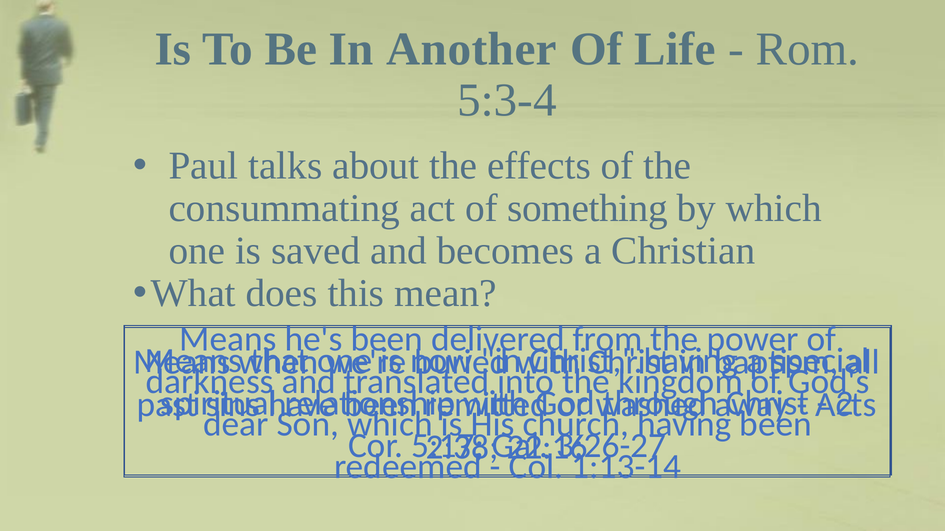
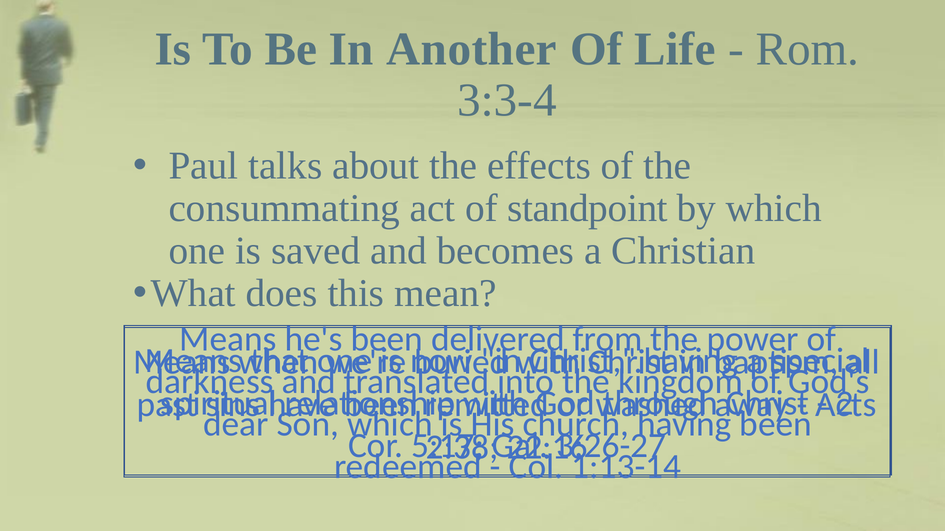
5:3-4: 5:3-4 -> 3:3-4
something: something -> standpoint
